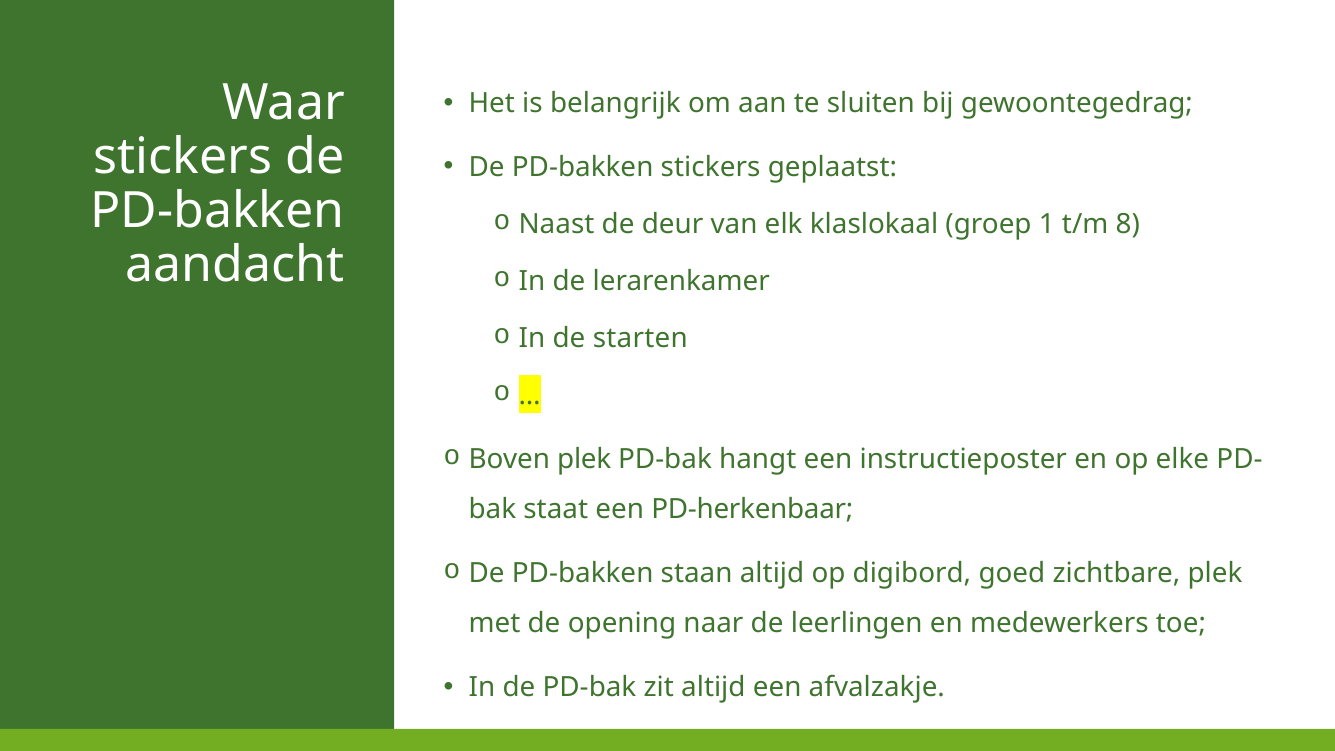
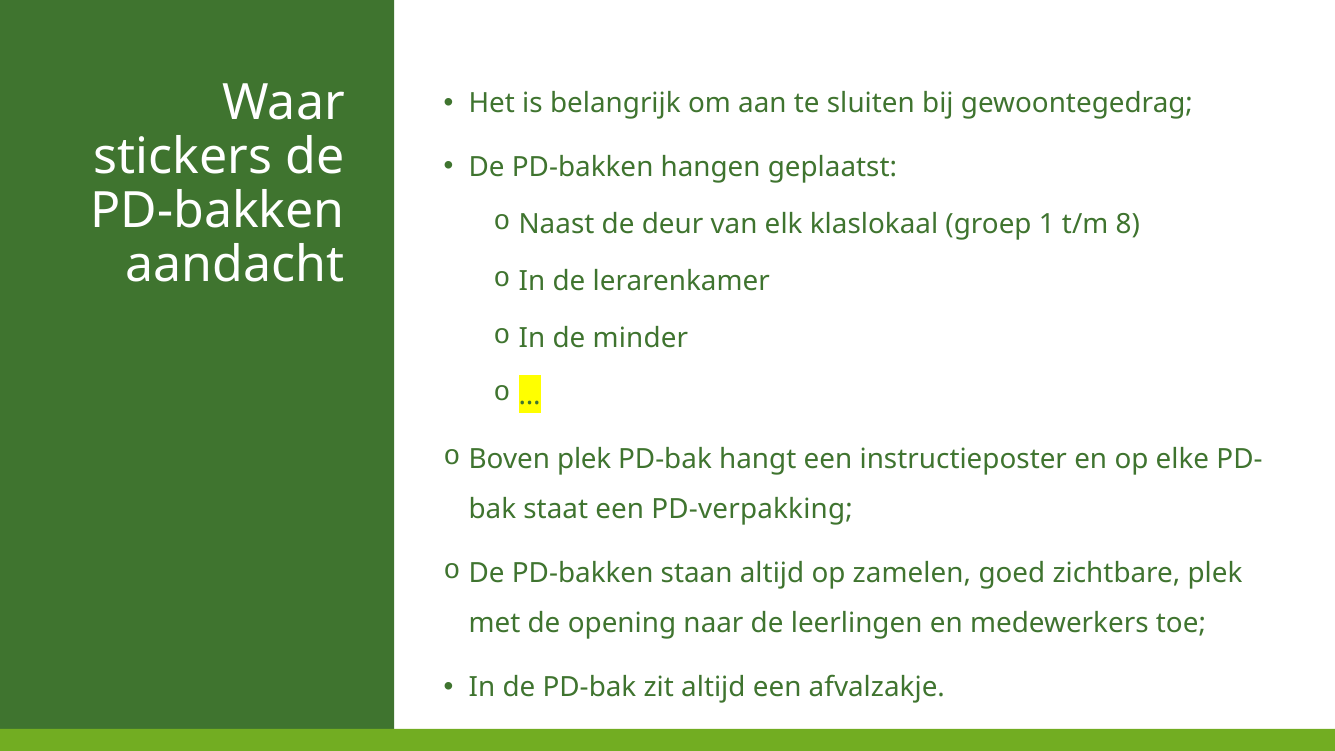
PD-bakken stickers: stickers -> hangen
starten: starten -> minder
PD-herkenbaar: PD-herkenbaar -> PD-verpakking
digibord: digibord -> zamelen
